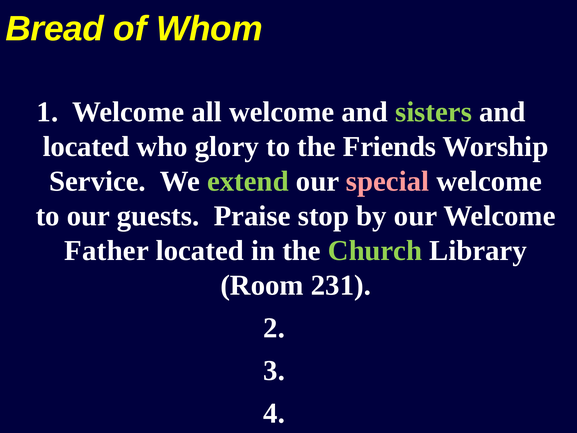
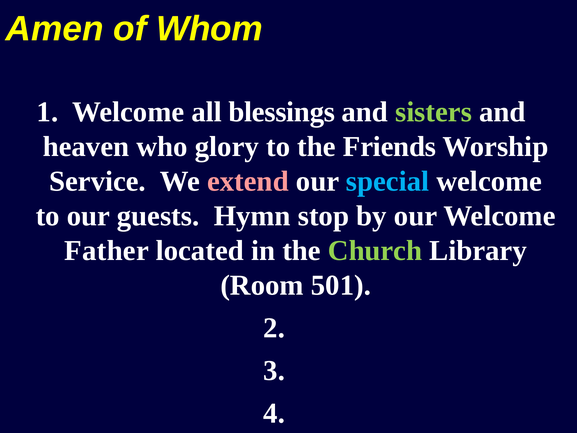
Bread: Bread -> Amen
all welcome: welcome -> blessings
located at (86, 147): located -> heaven
extend colour: light green -> pink
special colour: pink -> light blue
Praise: Praise -> Hymn
231: 231 -> 501
